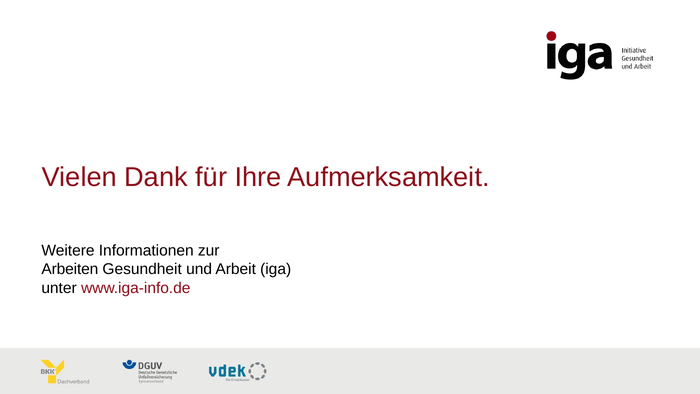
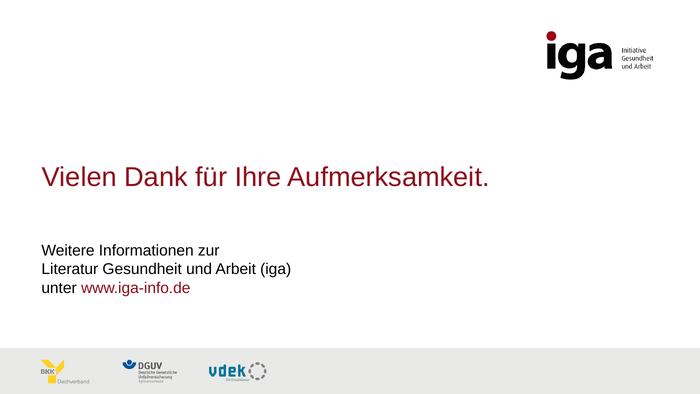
Arbeiten: Arbeiten -> Literatur
